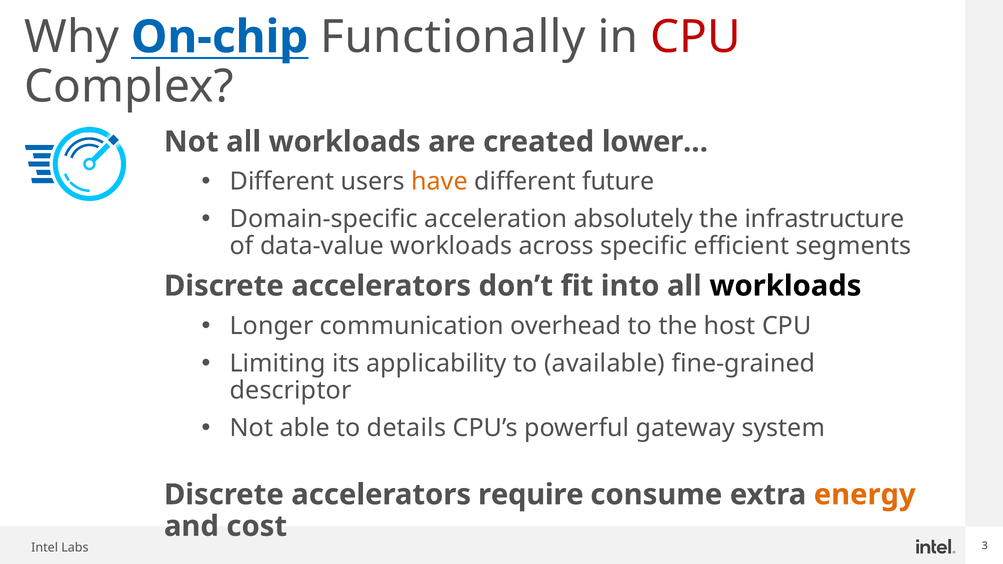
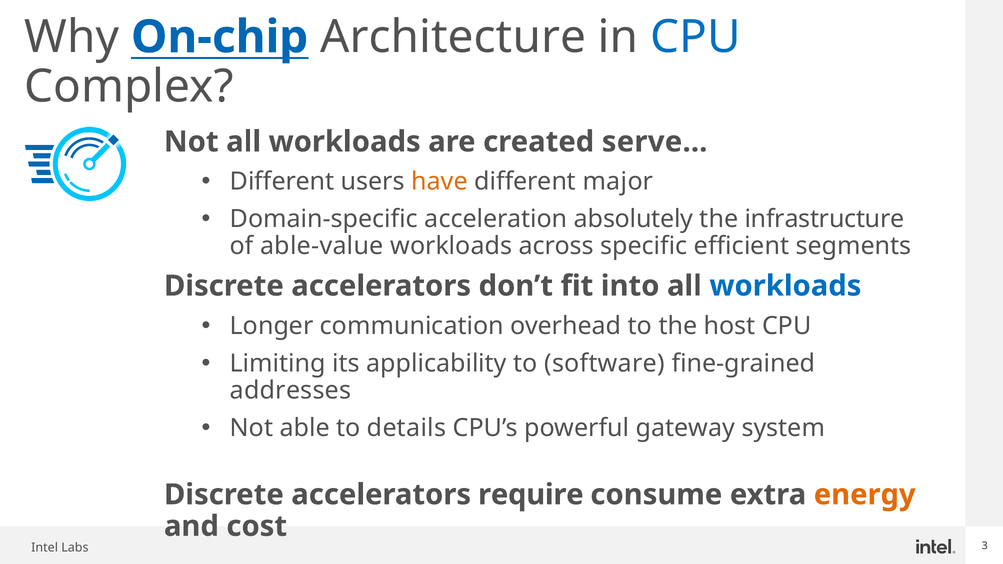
Functionally: Functionally -> Architecture
CPU at (695, 37) colour: red -> blue
lower…: lower… -> serve…
future: future -> major
data-value: data-value -> able-value
workloads at (785, 286) colour: black -> blue
available: available -> software
descriptor: descriptor -> addresses
